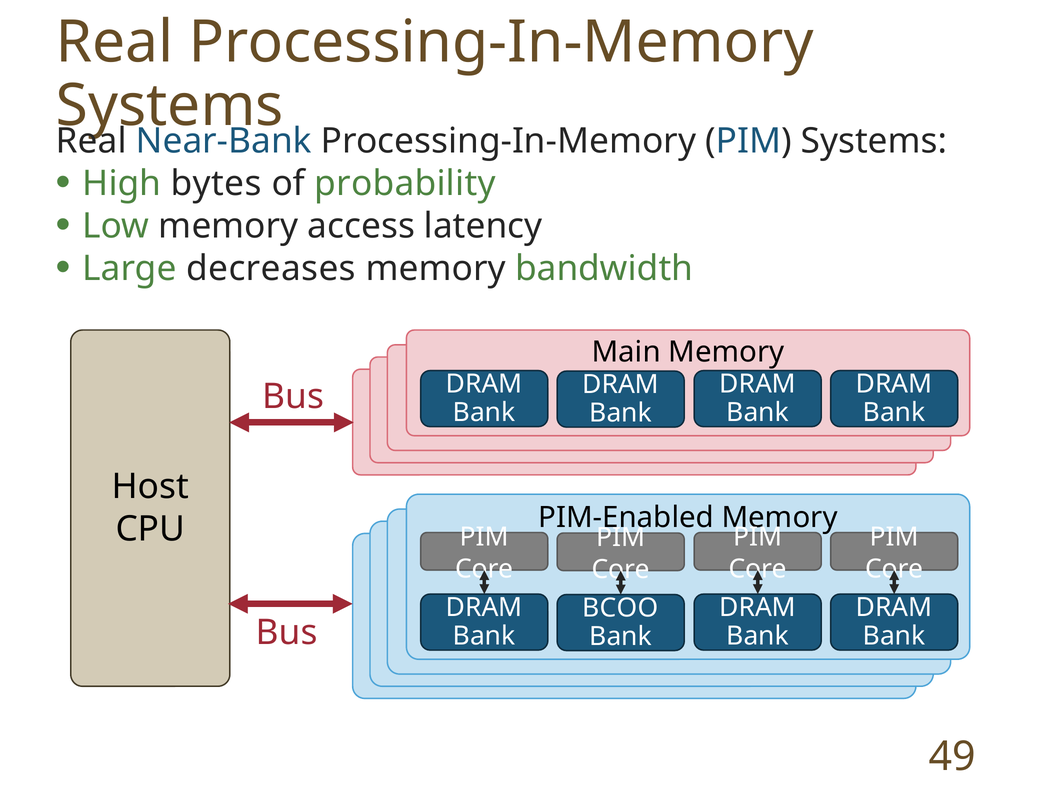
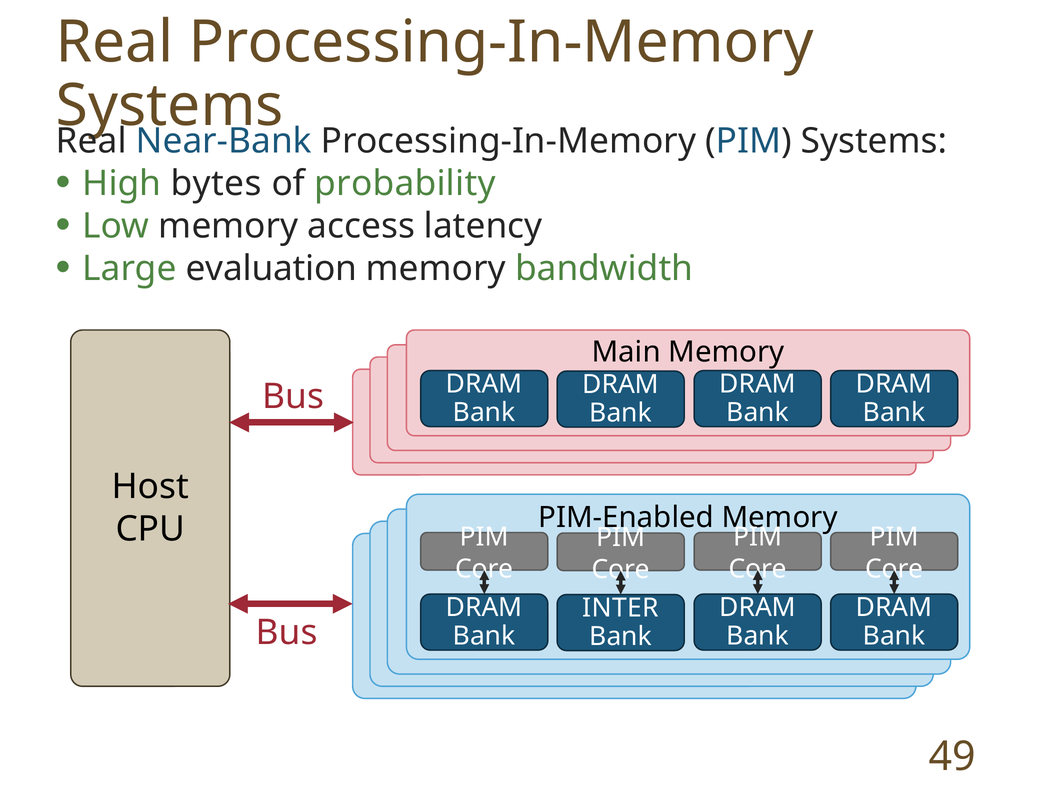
decreases: decreases -> evaluation
ΒCOO: ΒCOO -> INTER
